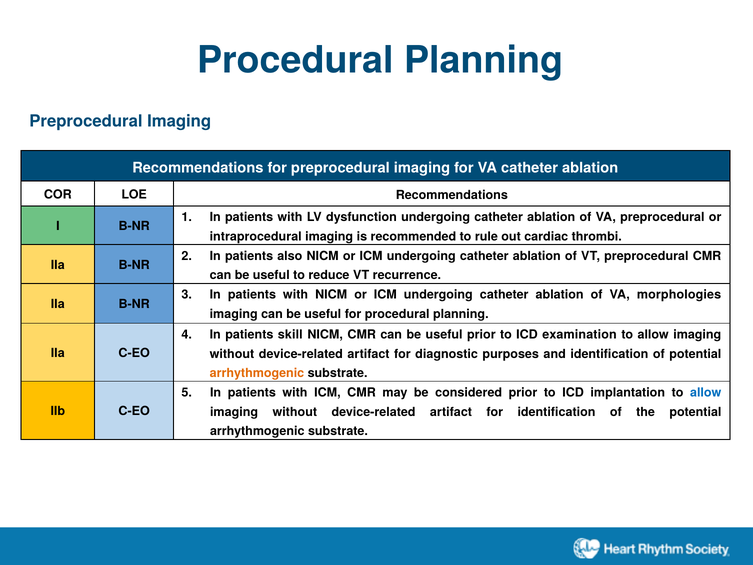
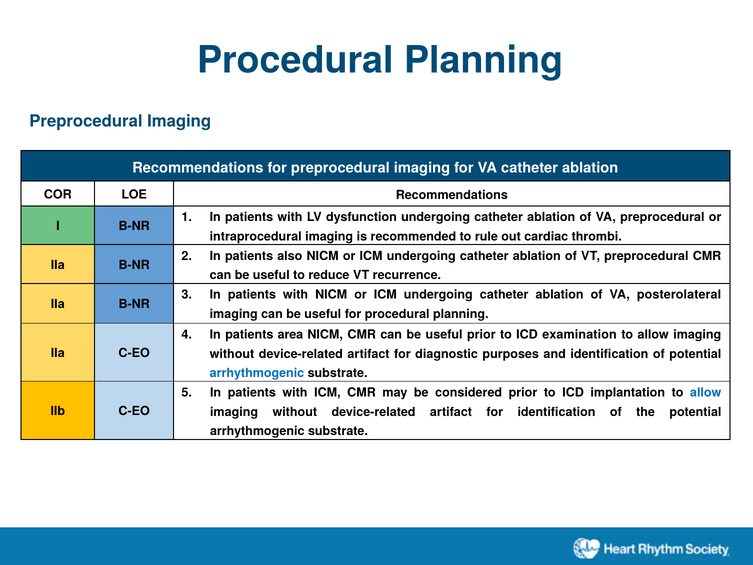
morphologies: morphologies -> posterolateral
skill: skill -> area
arrhythmogenic at (257, 373) colour: orange -> blue
